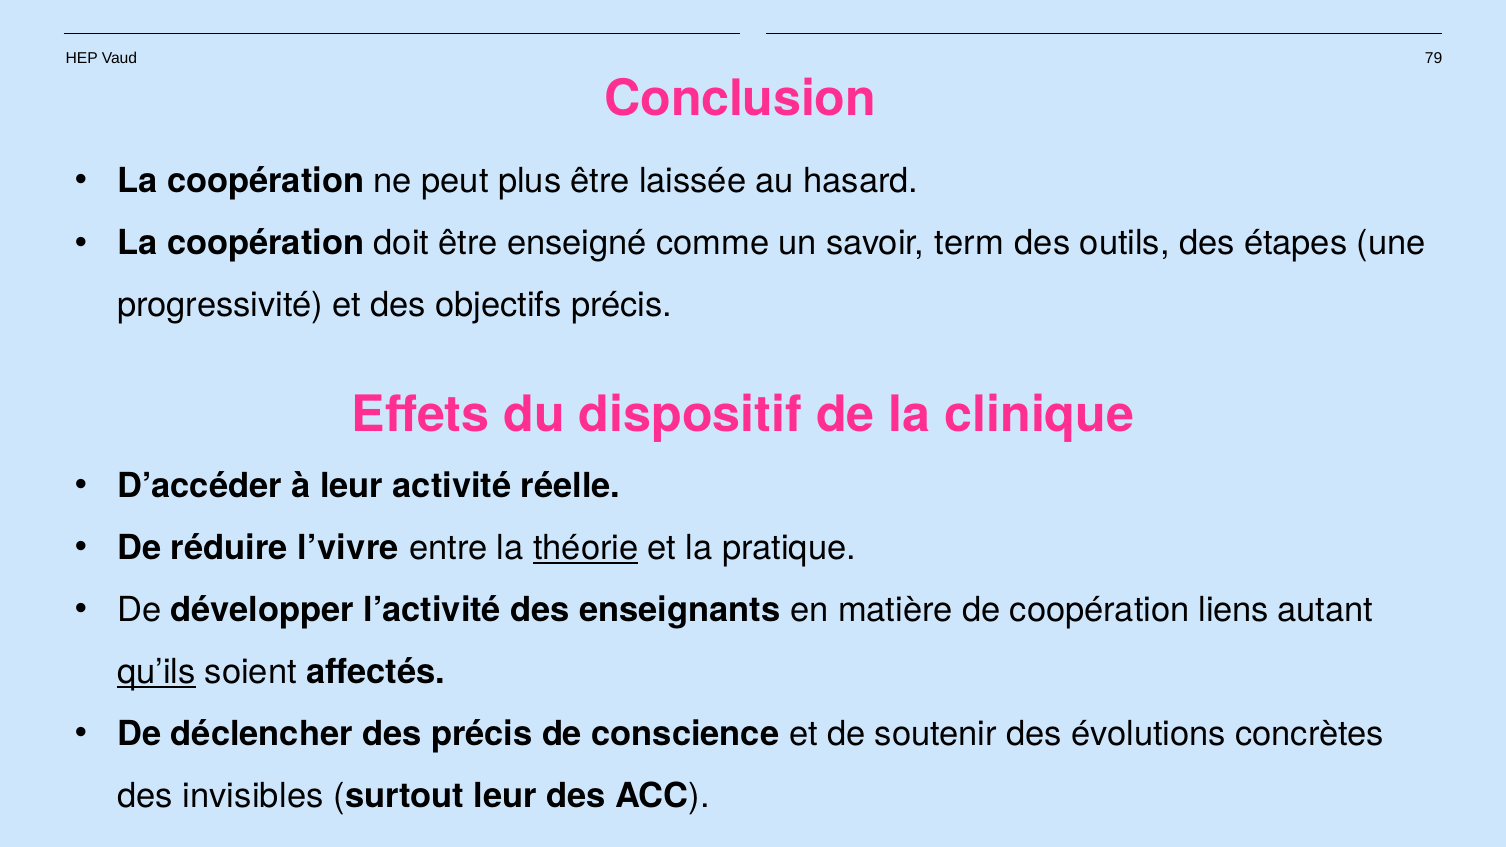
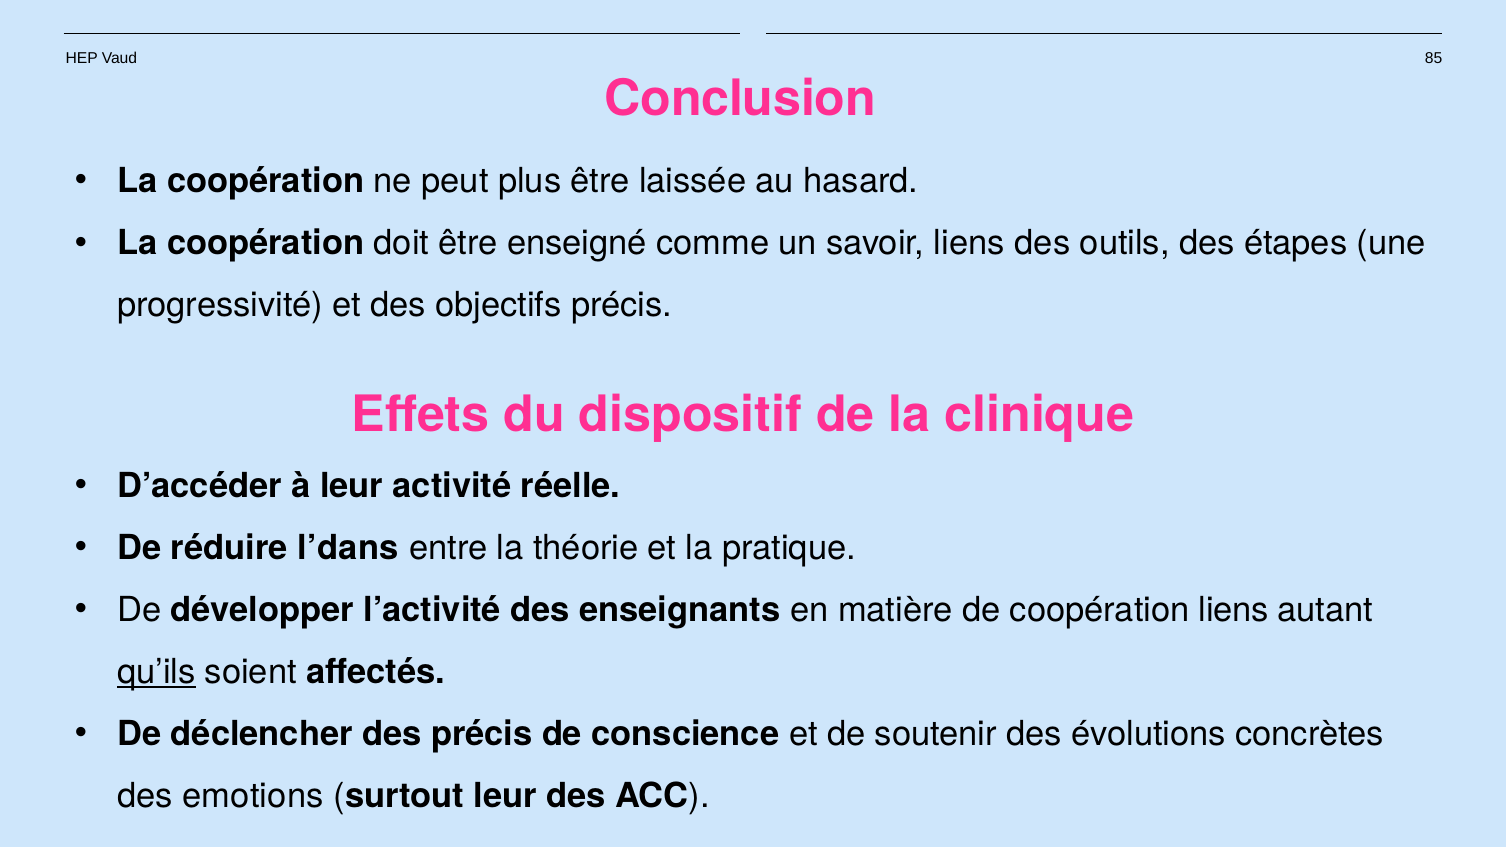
79: 79 -> 85
savoir term: term -> liens
l’vivre: l’vivre -> l’dans
théorie underline: present -> none
invisibles: invisibles -> emotions
